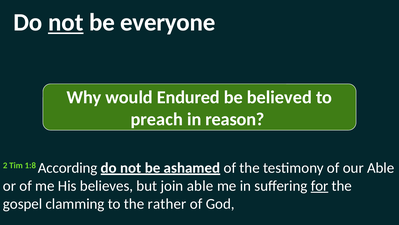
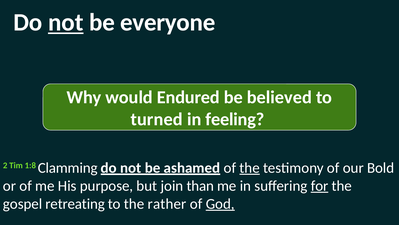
preach: preach -> turned
reason: reason -> feeling
According: According -> Clamming
the at (250, 167) underline: none -> present
our Able: Able -> Bold
believes: believes -> purpose
join able: able -> than
clamming: clamming -> retreating
God underline: none -> present
